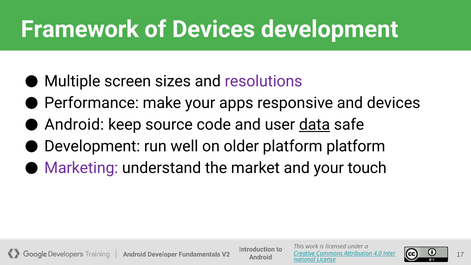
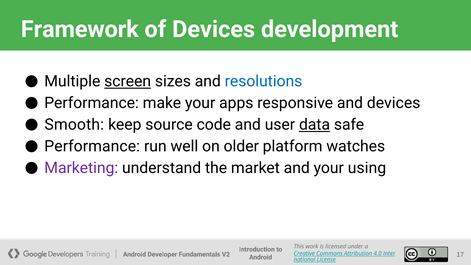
screen underline: none -> present
resolutions colour: purple -> blue
Android at (74, 125): Android -> Smooth
Development at (92, 146): Development -> Performance
platform platform: platform -> watches
touch: touch -> using
